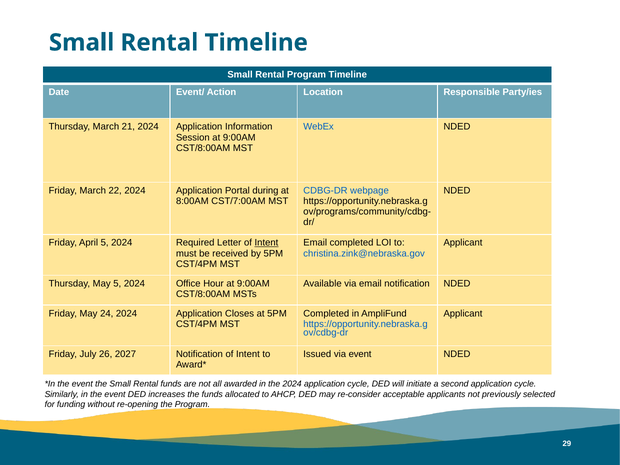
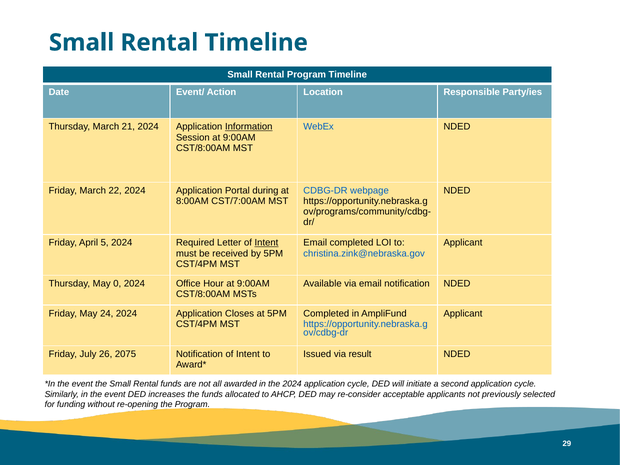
Information underline: none -> present
May 5: 5 -> 0
2027: 2027 -> 2075
via event: event -> result
